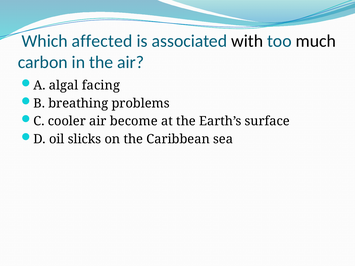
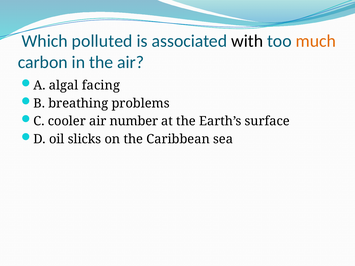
affected: affected -> polluted
much colour: black -> orange
become: become -> number
